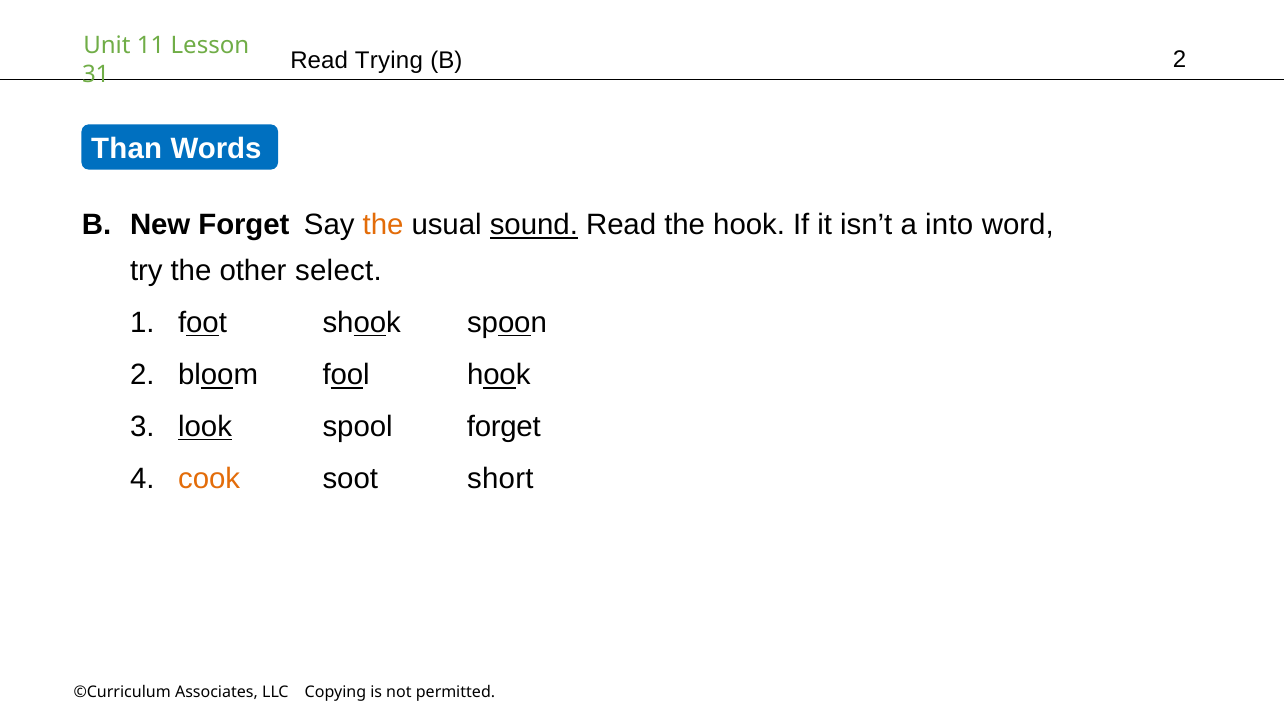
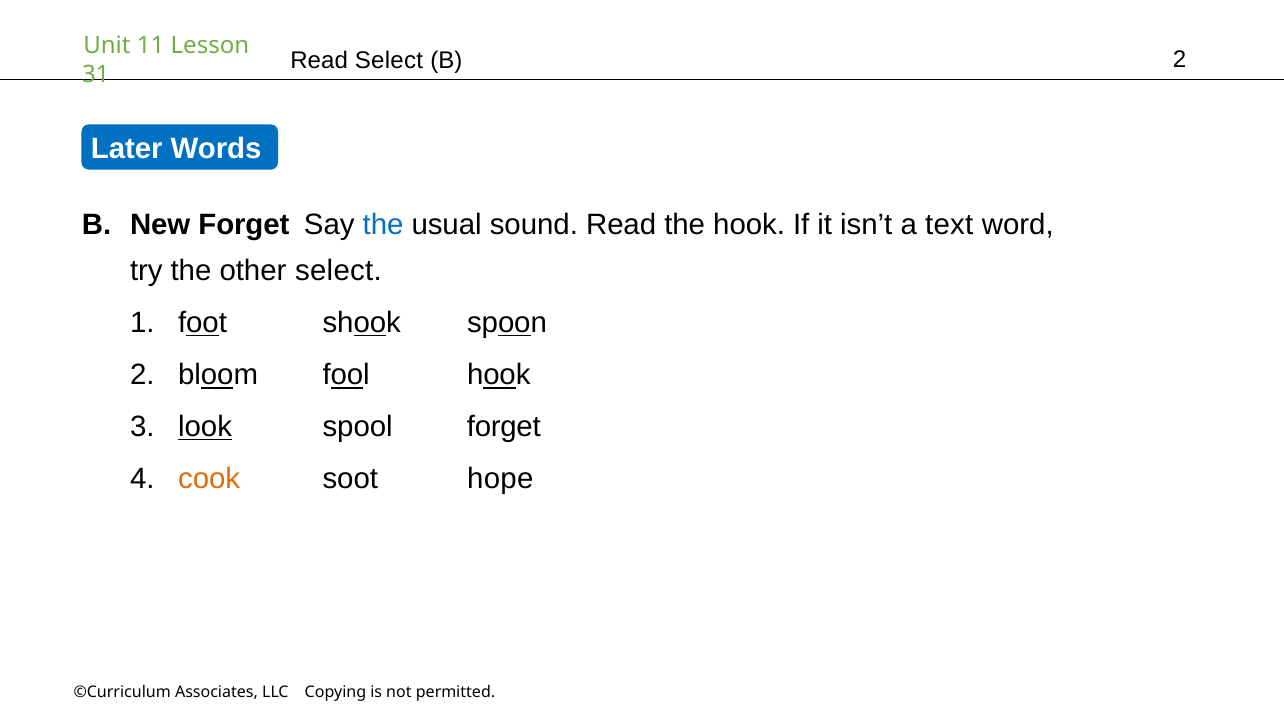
Read Trying: Trying -> Select
Than: Than -> Later
the at (383, 225) colour: orange -> blue
sound underline: present -> none
into: into -> text
short: short -> hope
